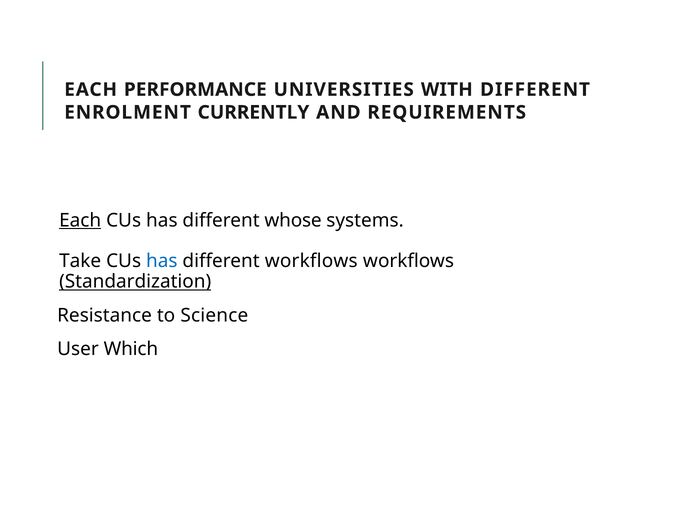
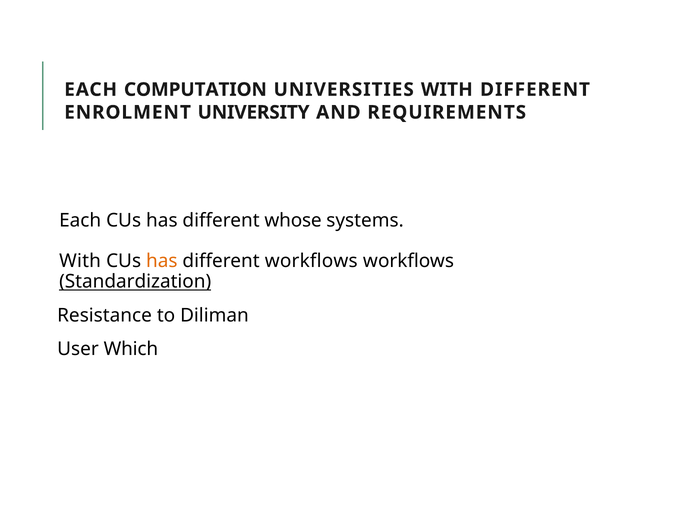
PERFORMANCE: PERFORMANCE -> COMPUTATION
CURRENTLY: CURRENTLY -> UNIVERSITY
Each at (80, 220) underline: present -> none
Take at (80, 261): Take -> With
has at (162, 261) colour: blue -> orange
Science: Science -> Diliman
